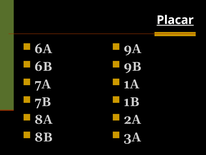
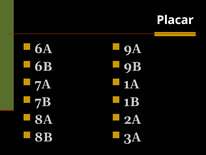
Placar underline: present -> none
